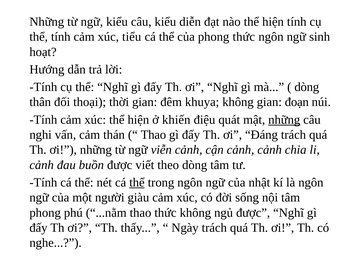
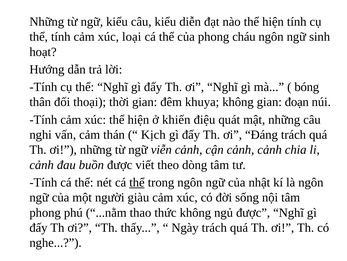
tiểu: tiểu -> loại
phong thức: thức -> cháu
dòng at (307, 87): dòng -> bóng
những at (284, 119) underline: present -> none
Thao at (153, 134): Thao -> Kịch
